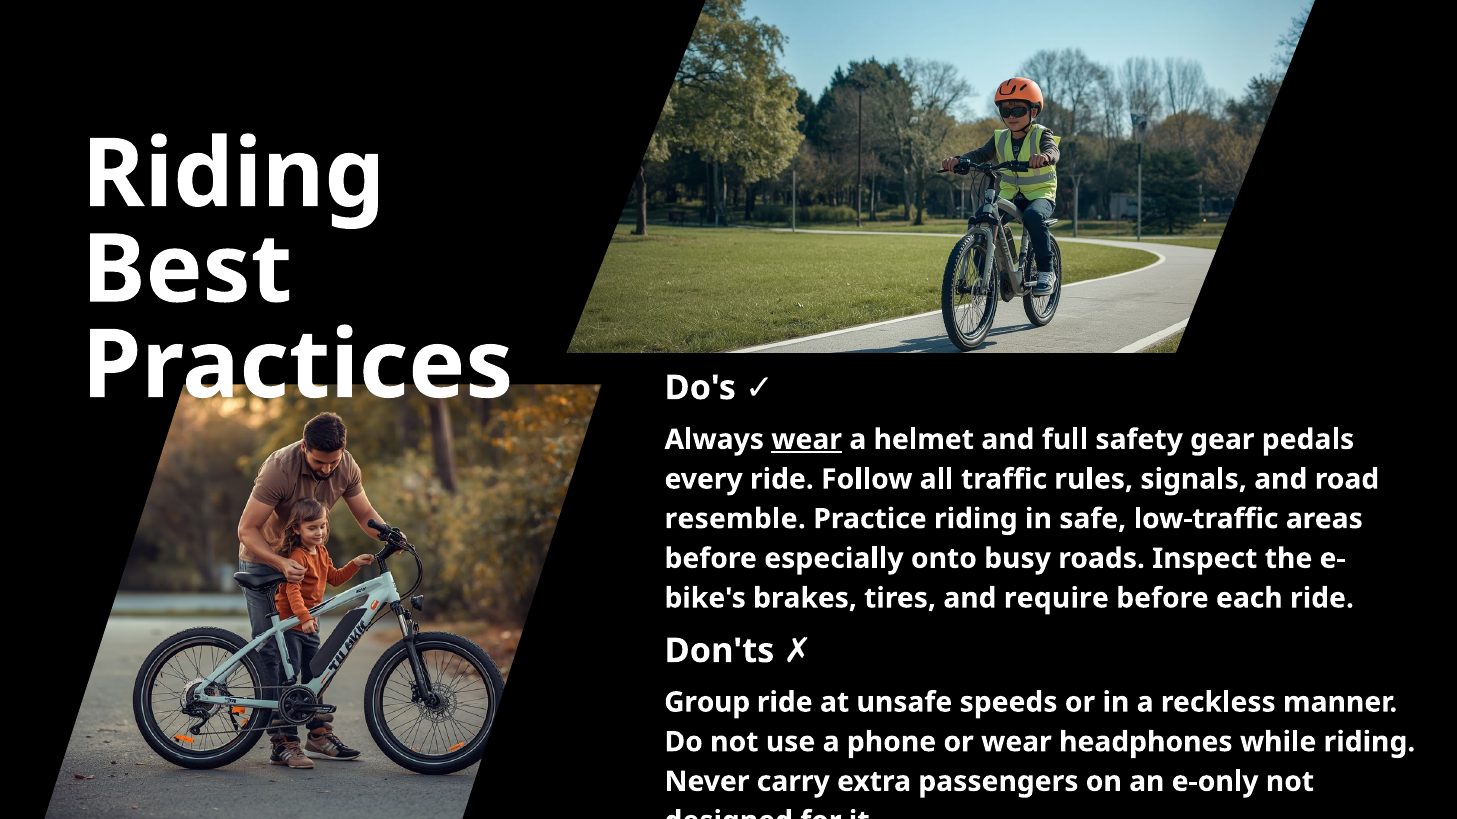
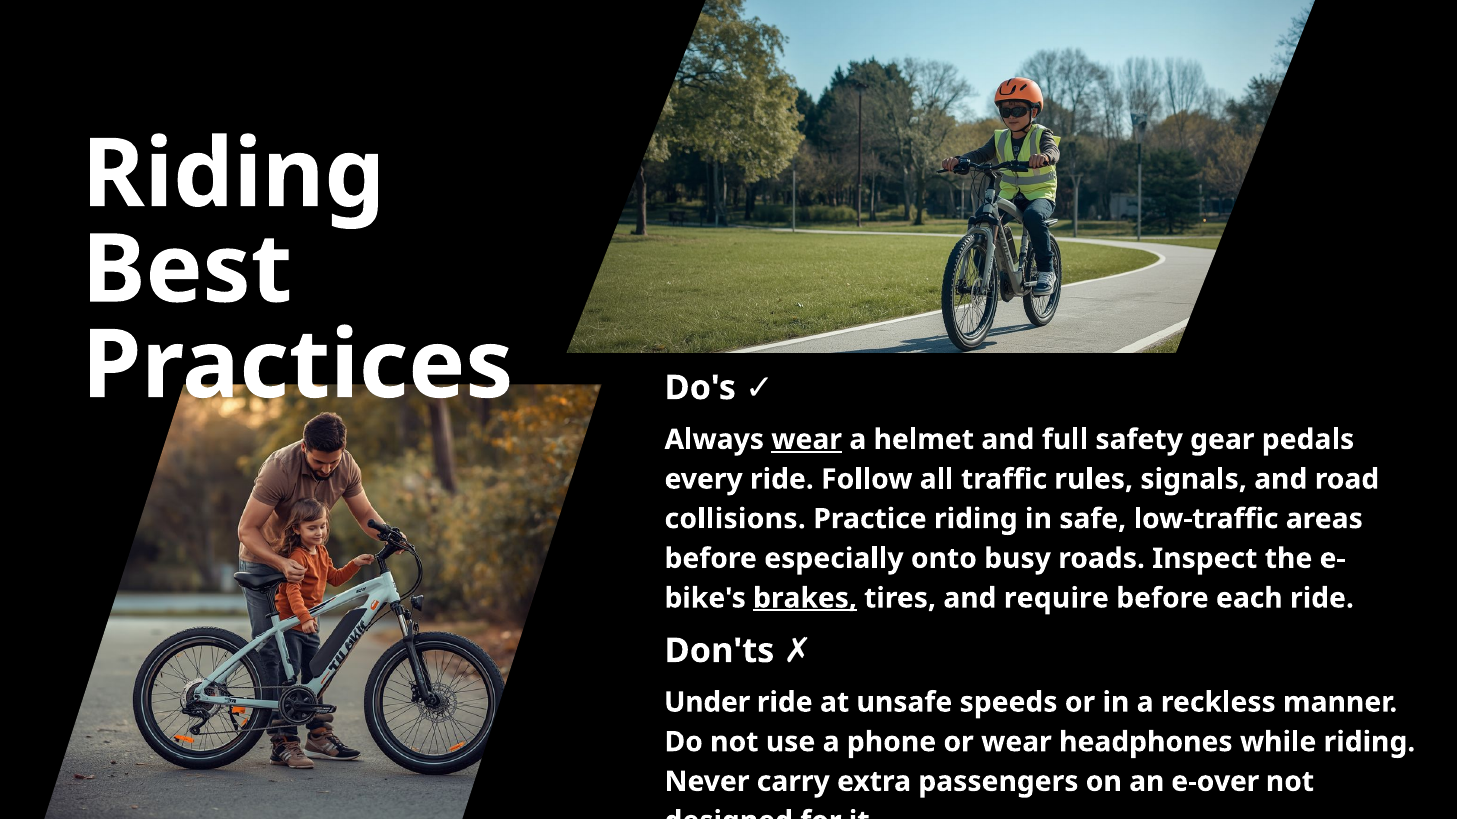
resemble: resemble -> collisions
brakes underline: none -> present
Group: Group -> Under
e-only: e-only -> e-over
